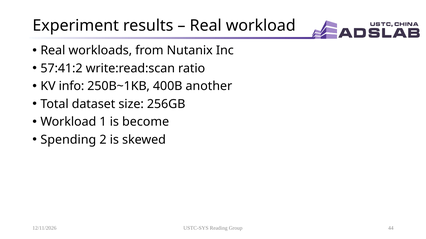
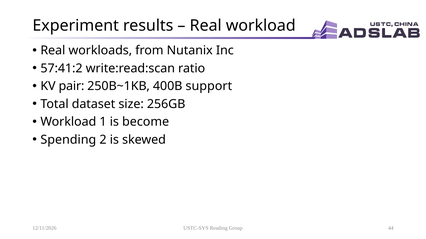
info: info -> pair
another: another -> support
